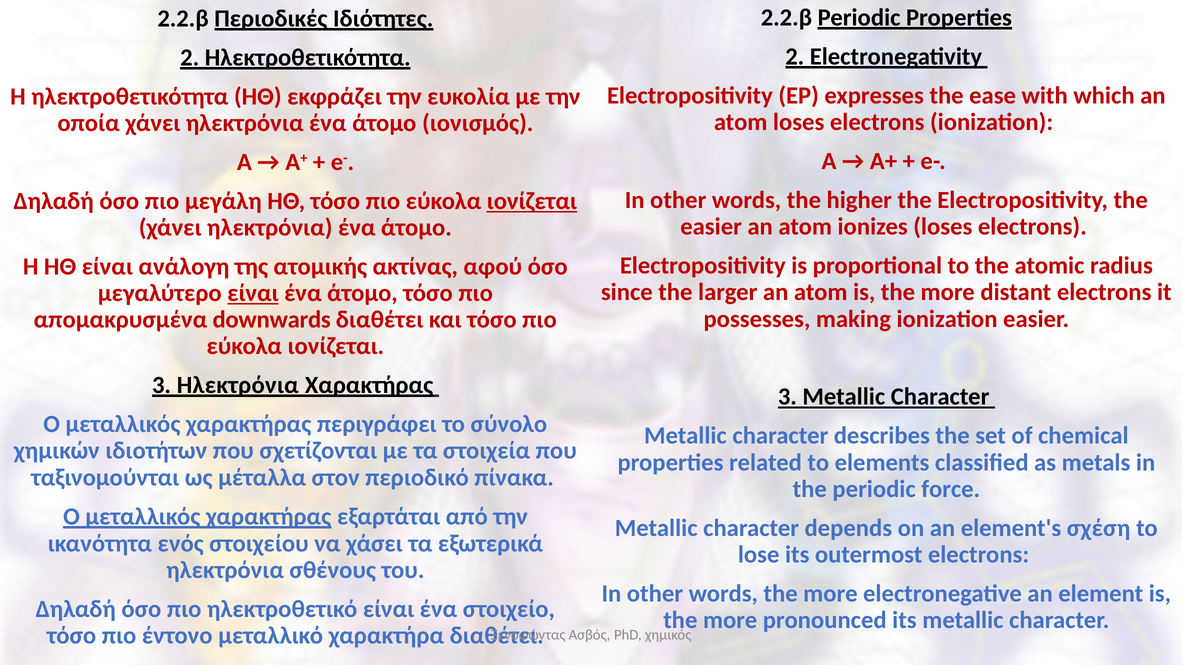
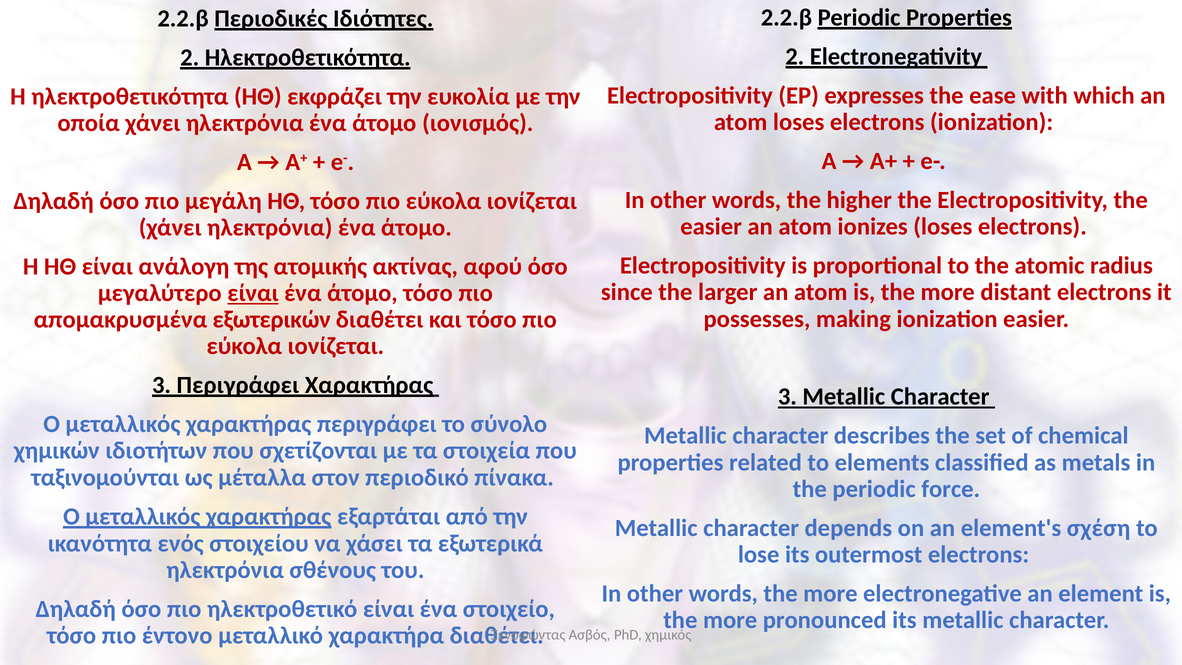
ιονίζεται at (532, 201) underline: present -> none
downwards: downwards -> εξωτερικών
3 Ηλεκτρόνια: Ηλεκτρόνια -> Περιγράφει
